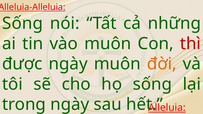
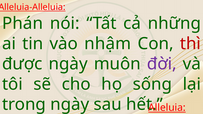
Sống at (22, 23): Sống -> Phán
vào muôn: muôn -> nhậm
đời colour: orange -> purple
